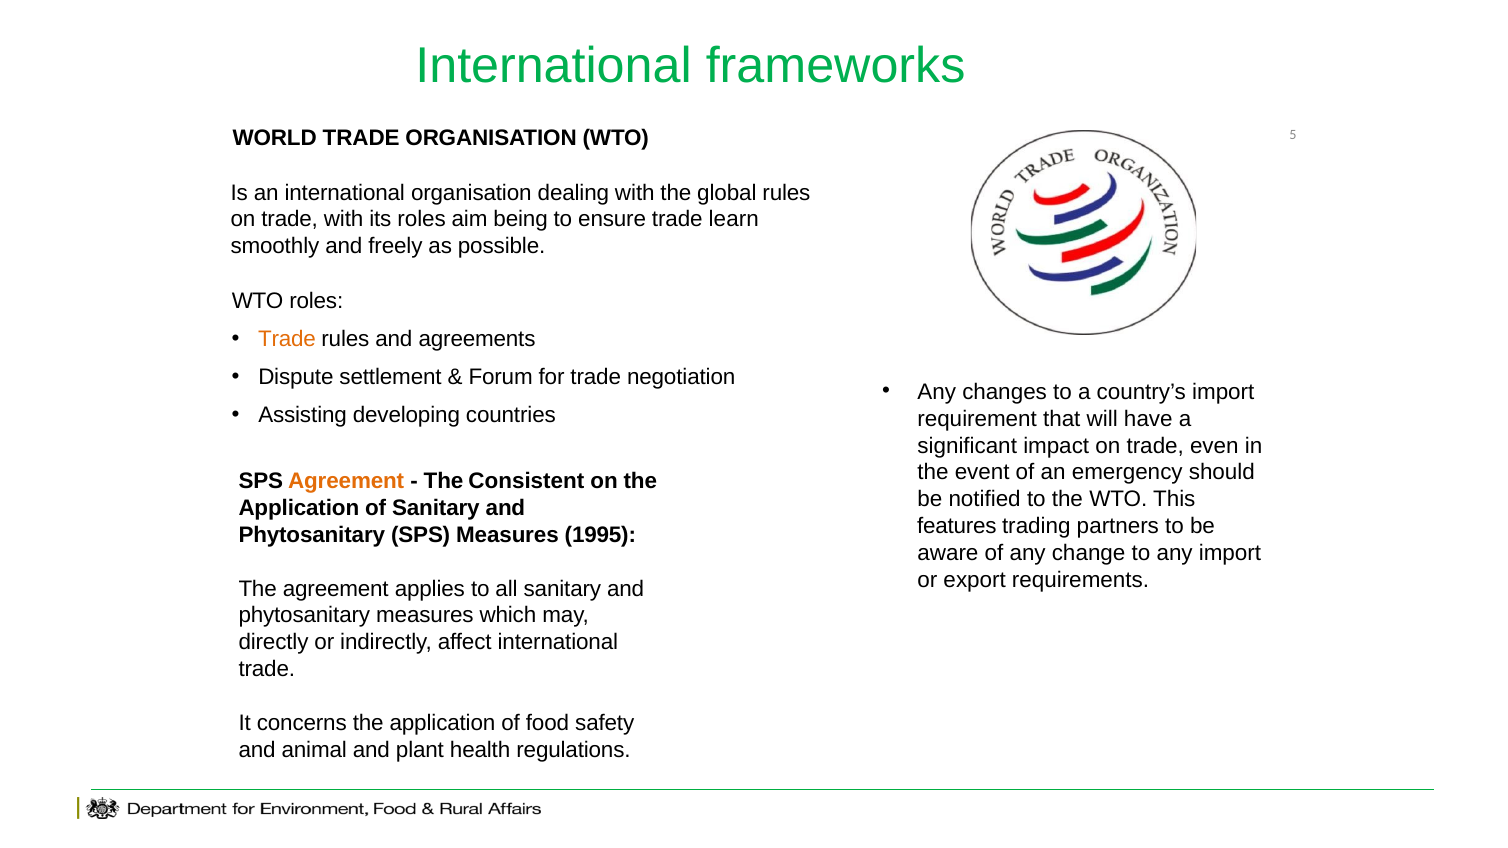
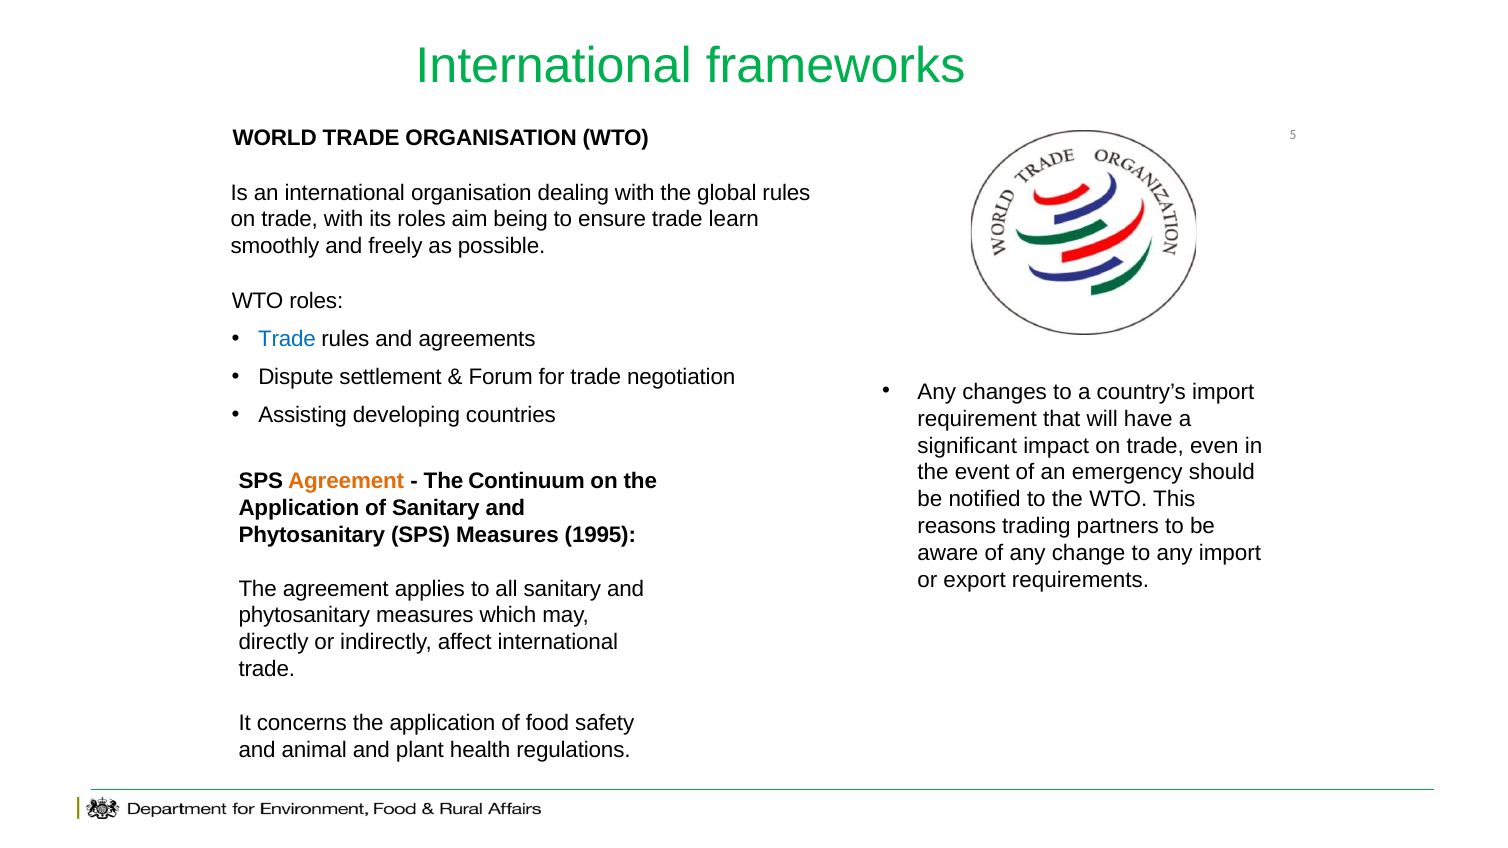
Trade at (287, 339) colour: orange -> blue
Consistent: Consistent -> Continuum
features: features -> reasons
